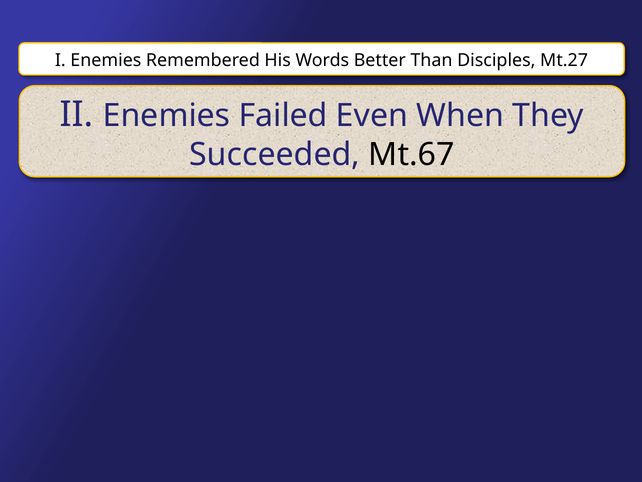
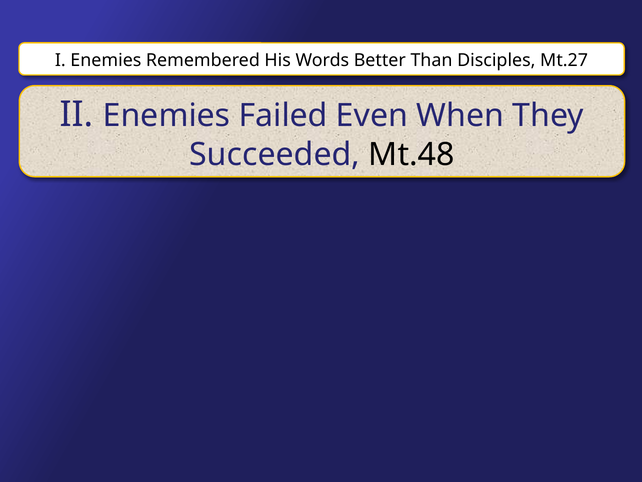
Mt.67: Mt.67 -> Mt.48
